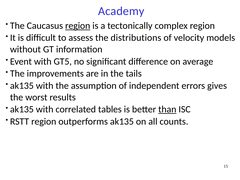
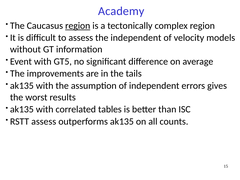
the distributions: distributions -> independent
than underline: present -> none
RSTT region: region -> assess
